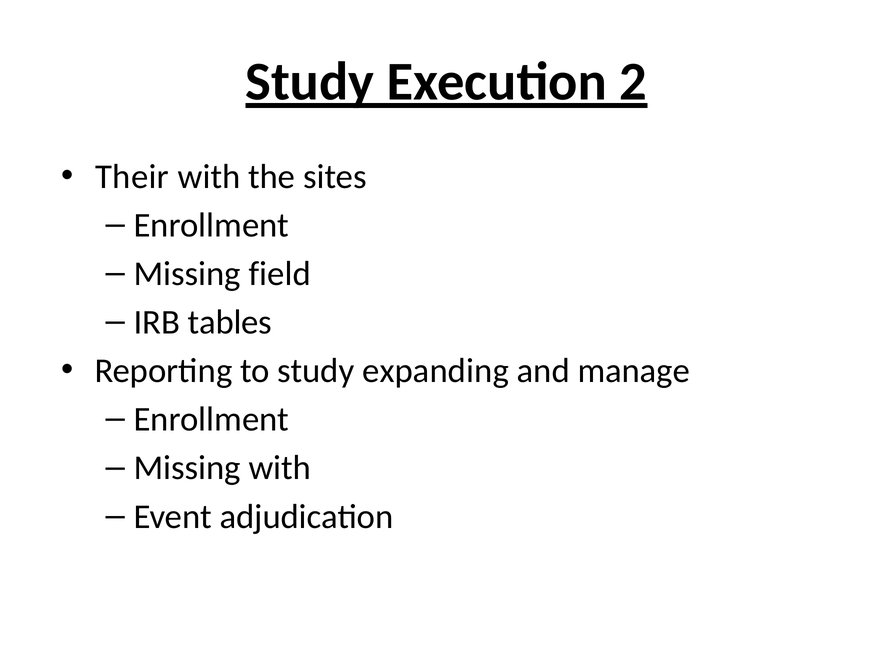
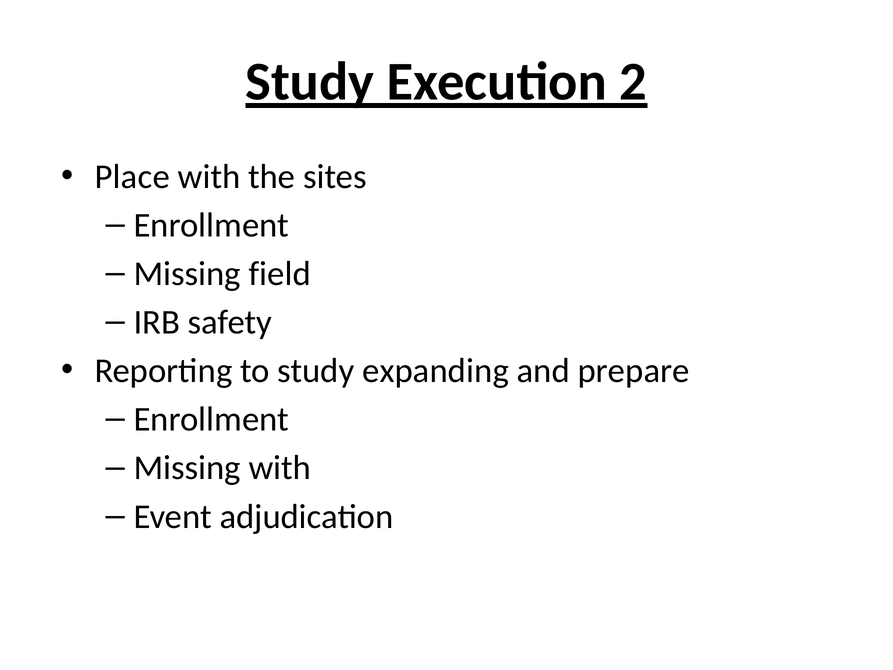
Their: Their -> Place
tables: tables -> safety
manage: manage -> prepare
